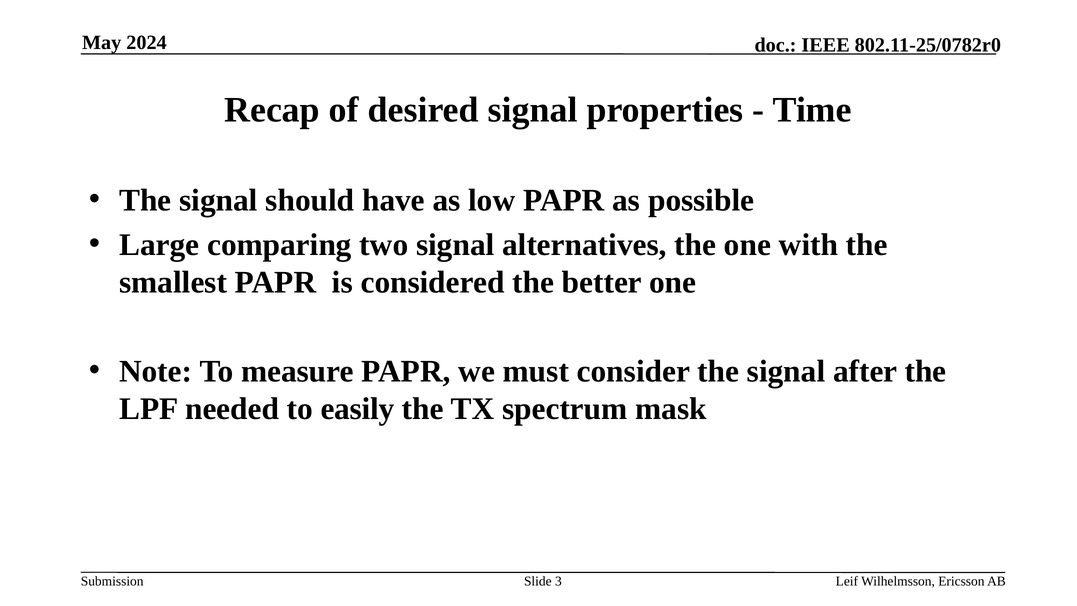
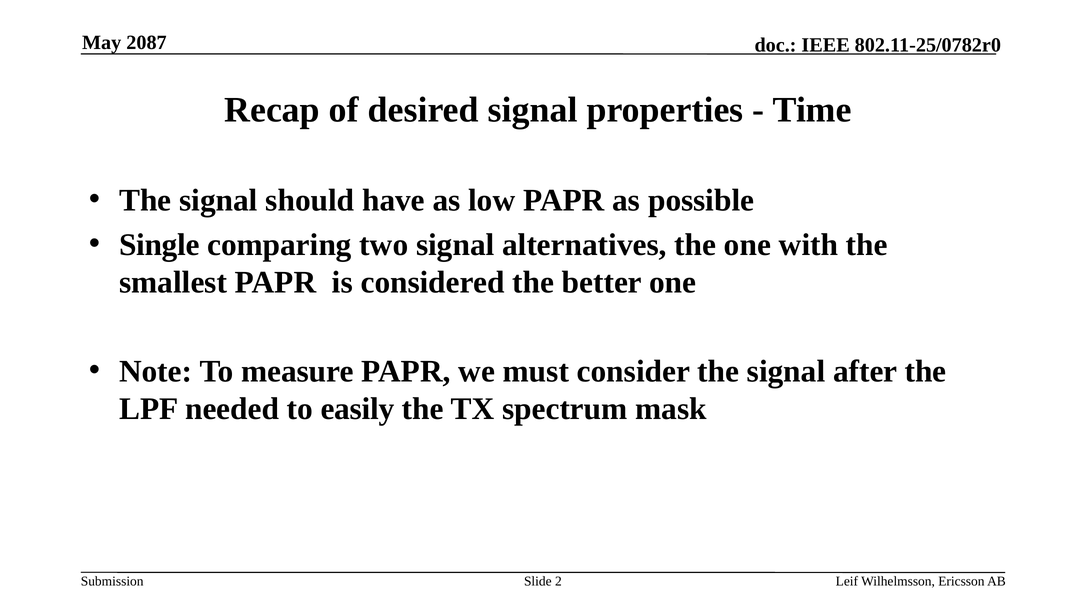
2024: 2024 -> 2087
Large: Large -> Single
3: 3 -> 2
